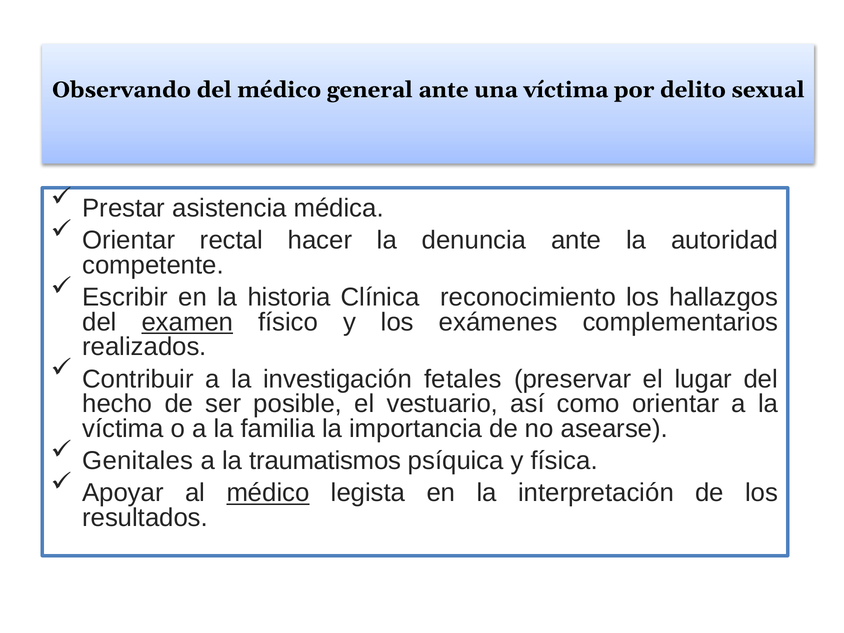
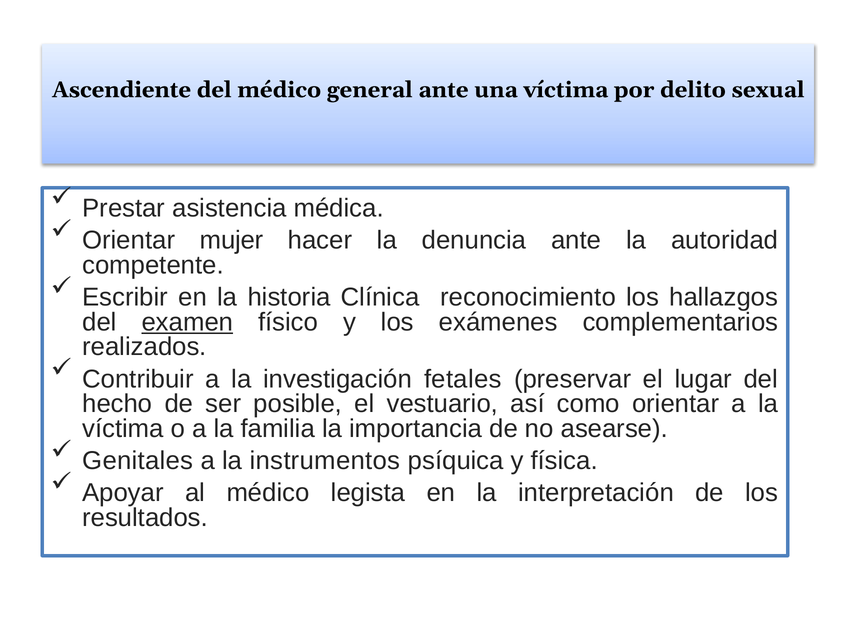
Observando: Observando -> Ascendiente
rectal: rectal -> mujer
traumatismos: traumatismos -> instrumentos
médico at (268, 493) underline: present -> none
